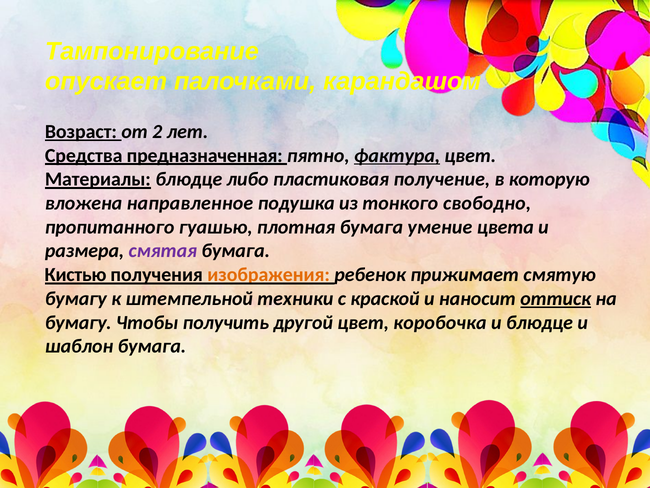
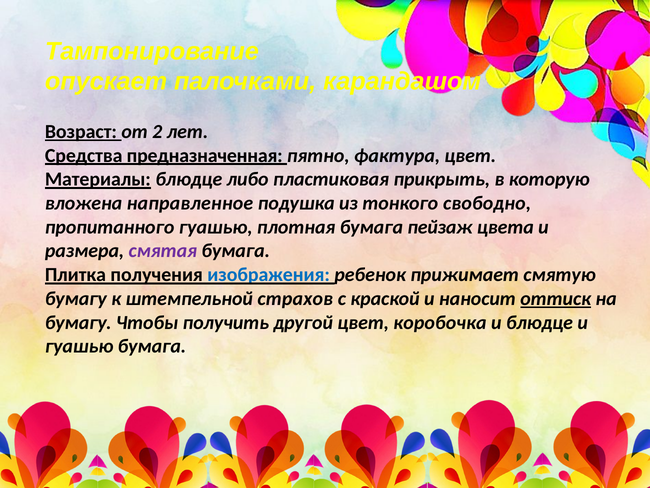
фактура underline: present -> none
получение: получение -> прикрыть
умение: умение -> пейзаж
Кистью: Кистью -> Плитка
изображения colour: orange -> blue
техники: техники -> страхов
шаблон at (79, 346): шаблон -> гуашью
